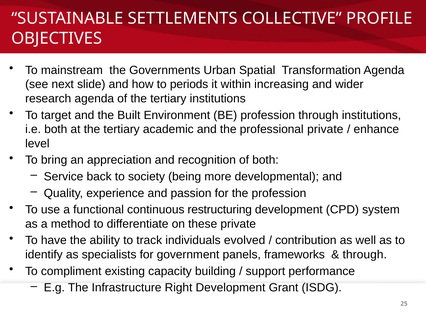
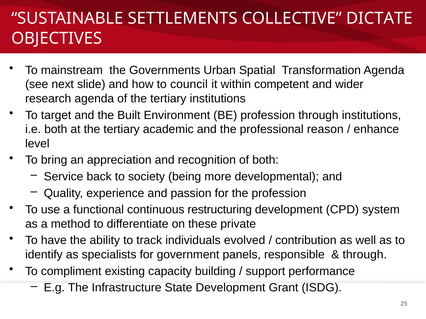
PROFILE: PROFILE -> DICTATE
periods: periods -> council
increasing: increasing -> competent
professional private: private -> reason
frameworks: frameworks -> responsible
Right: Right -> State
